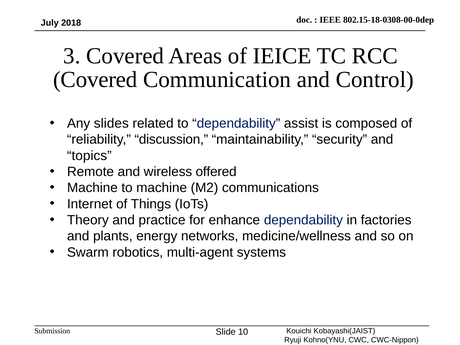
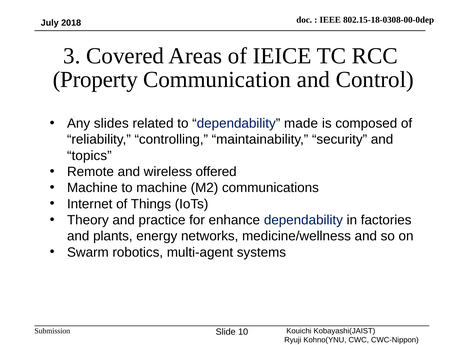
Covered at (95, 79): Covered -> Property
assist: assist -> made
discussion: discussion -> controlling
